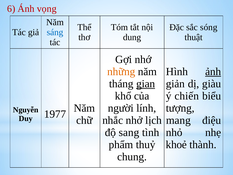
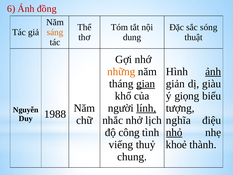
vọng: vọng -> đồng
sáng colour: blue -> orange
chiến: chiến -> giọng
lính underline: none -> present
1977: 1977 -> 1988
mang: mang -> nghĩa
sang: sang -> công
nhỏ underline: none -> present
phẩm: phẩm -> viếng
